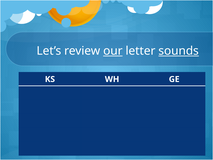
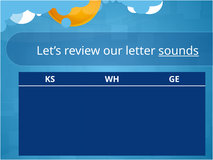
our underline: present -> none
